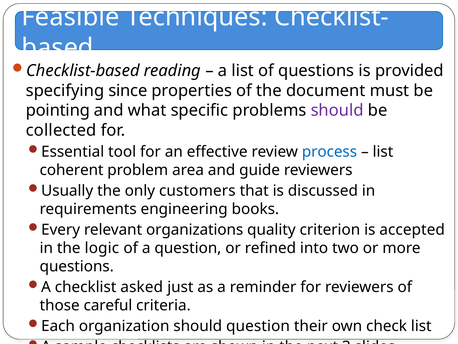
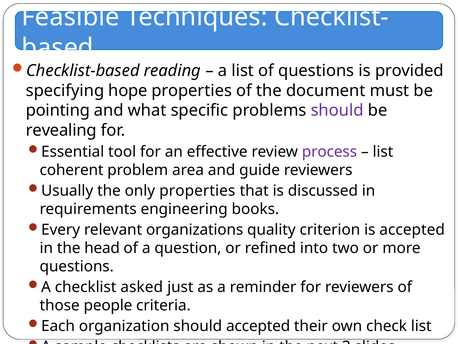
since: since -> hope
collected: collected -> revealing
process colour: blue -> purple
only customers: customers -> properties
logic: logic -> head
careful: careful -> people
should question: question -> accepted
